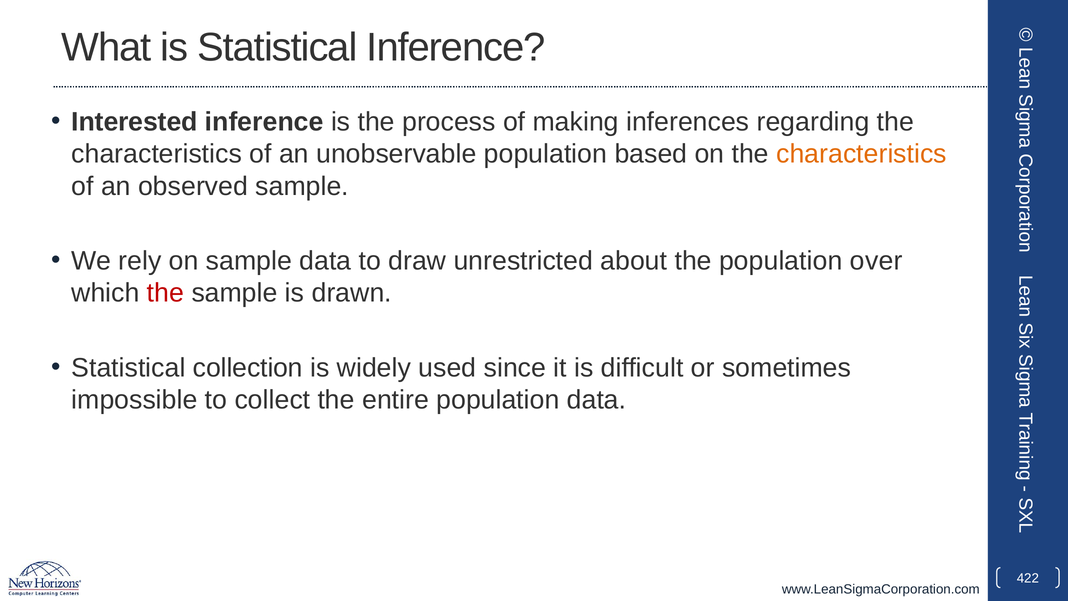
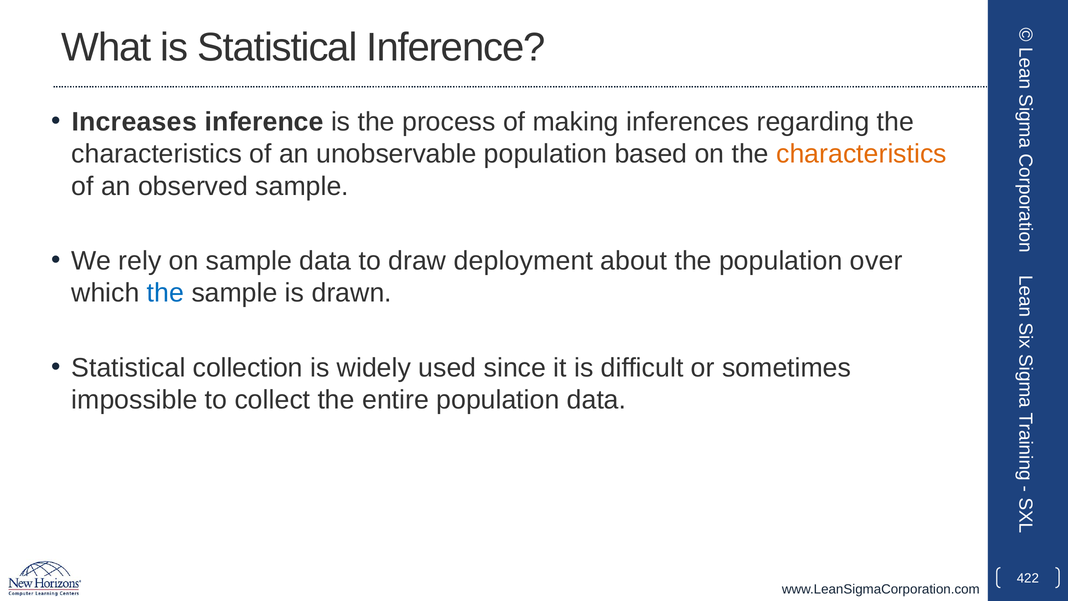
Interested: Interested -> Increases
unrestricted: unrestricted -> deployment
the at (166, 293) colour: red -> blue
